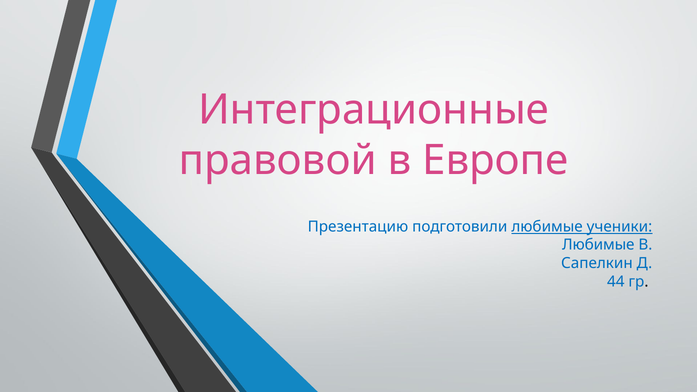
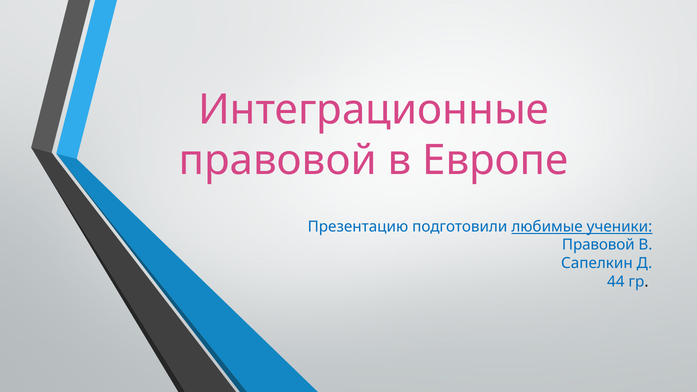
Любимые at (598, 245): Любимые -> Правовой
